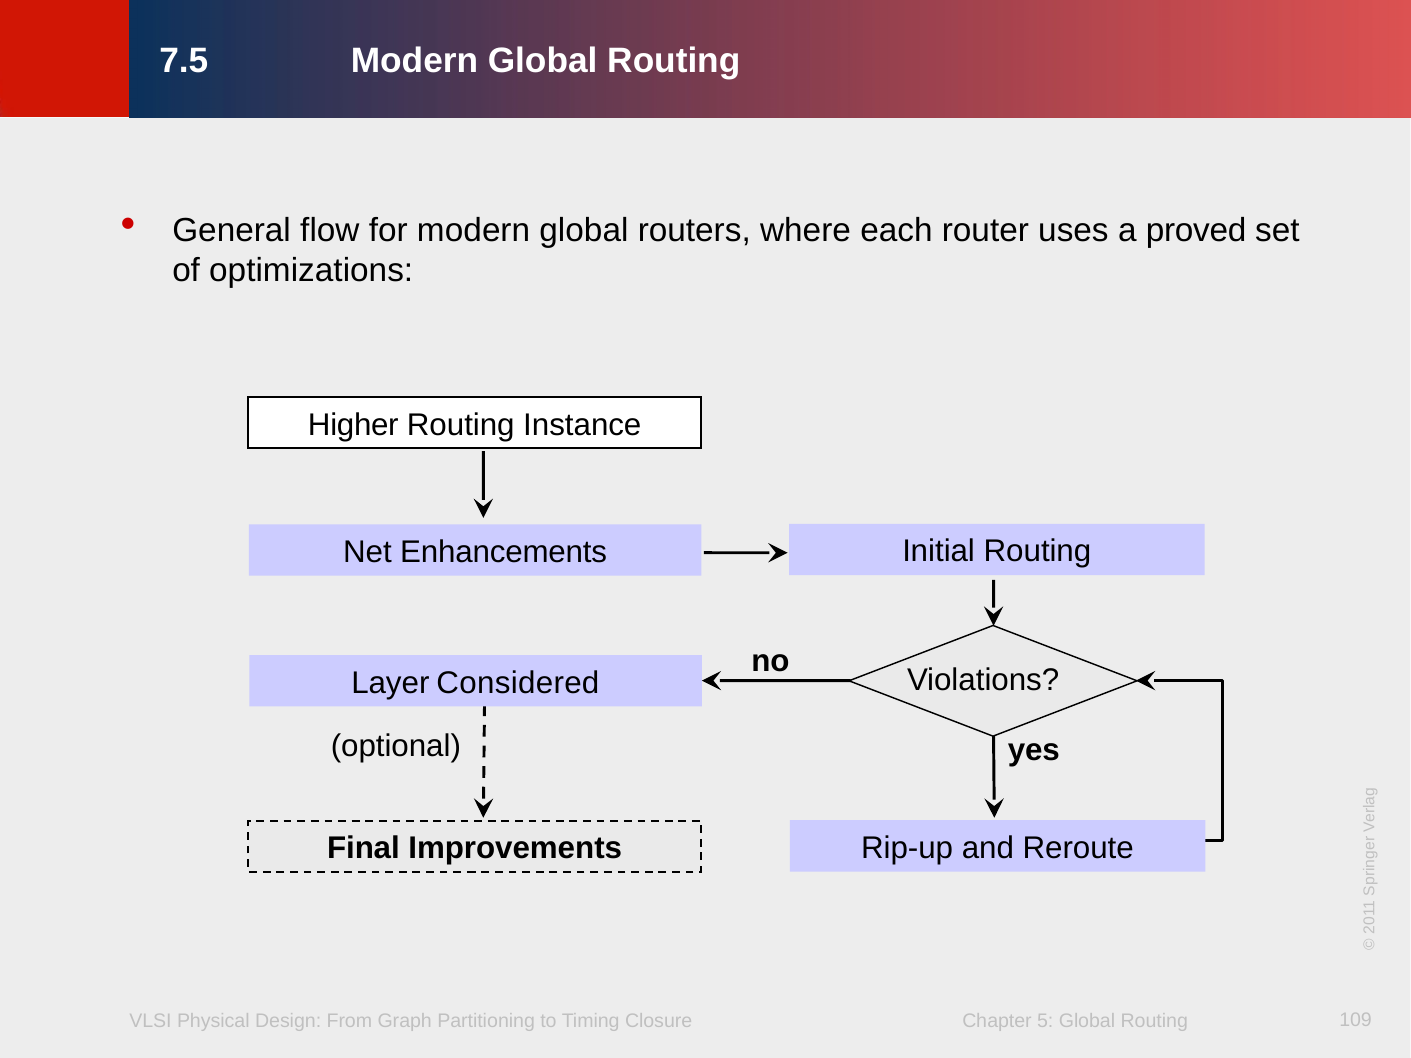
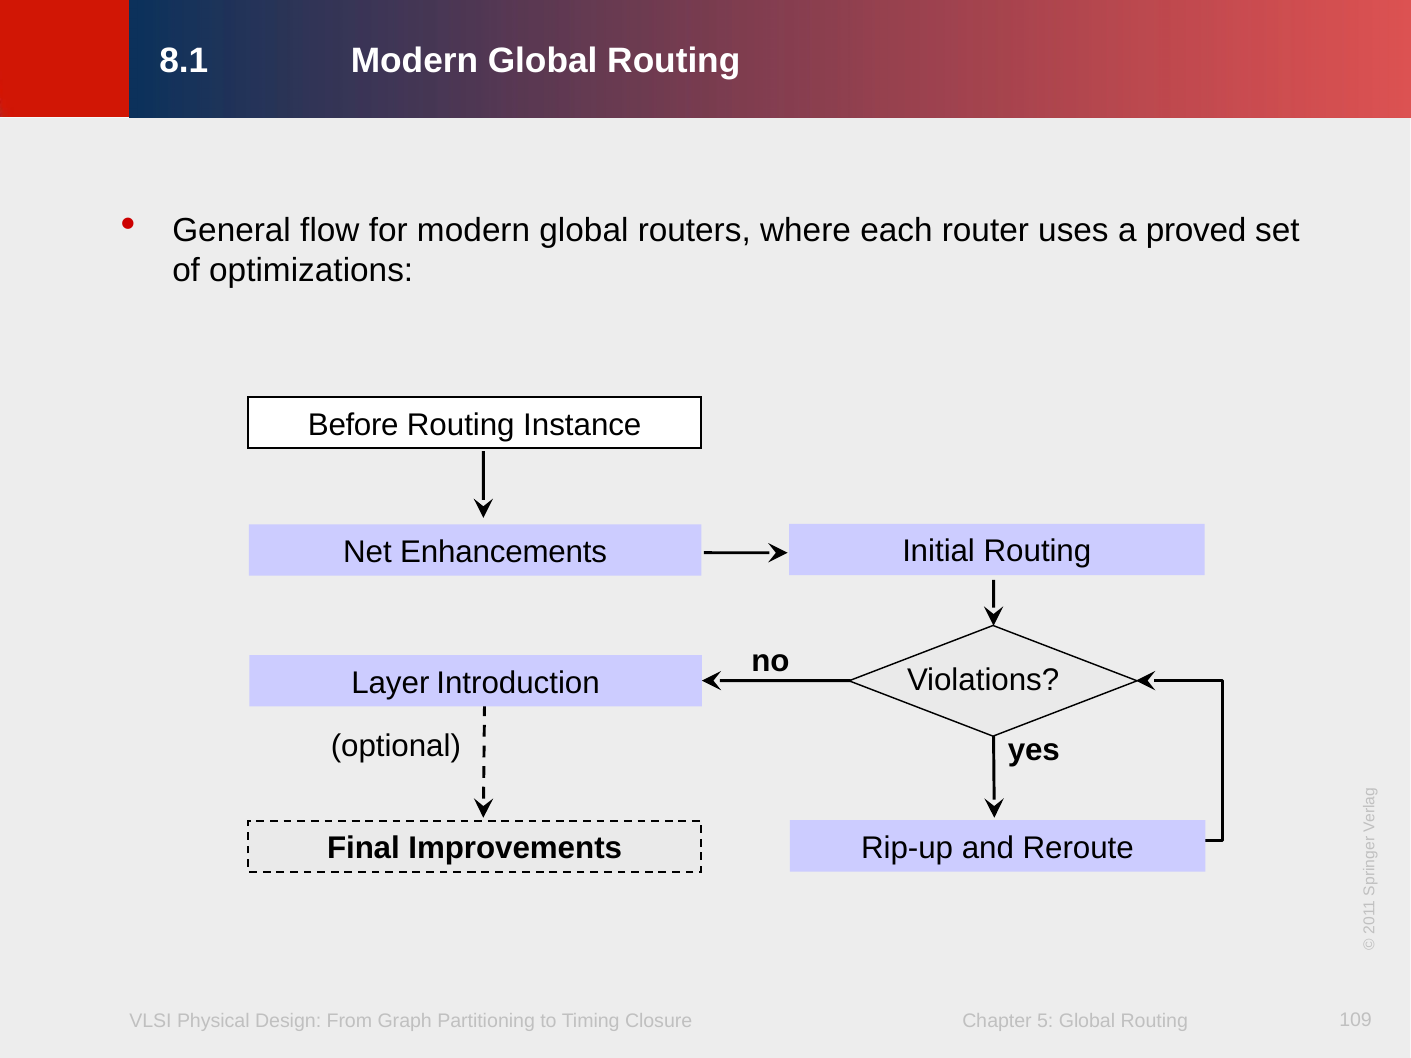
7.5: 7.5 -> 8.1
Higher: Higher -> Before
Considered: Considered -> Introduction
